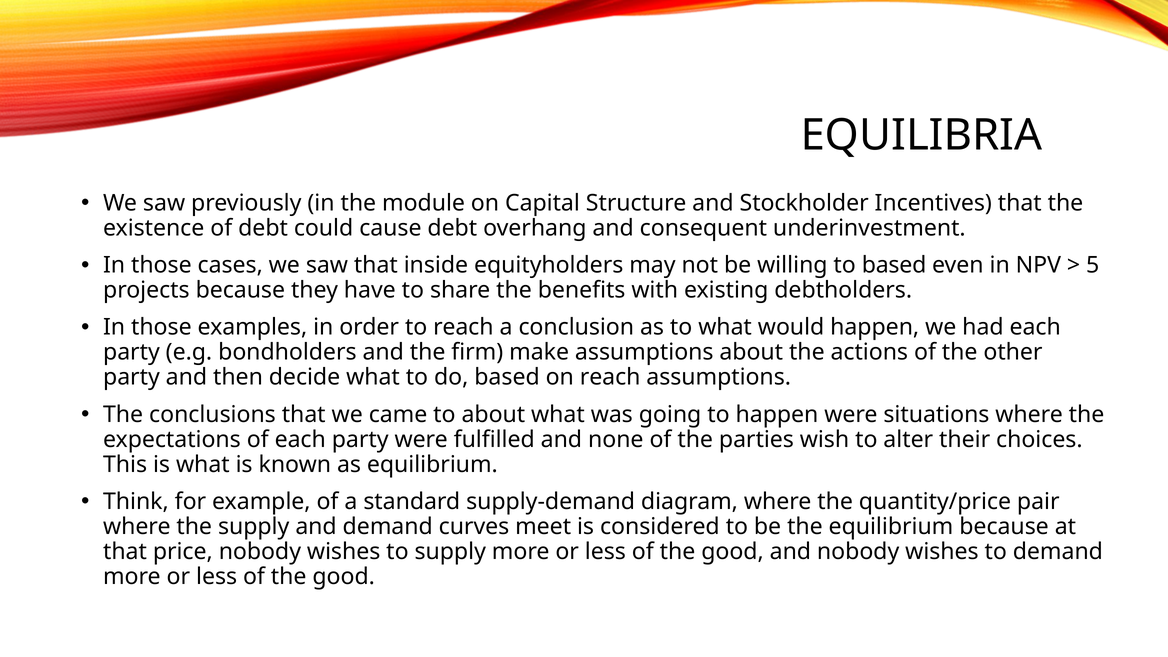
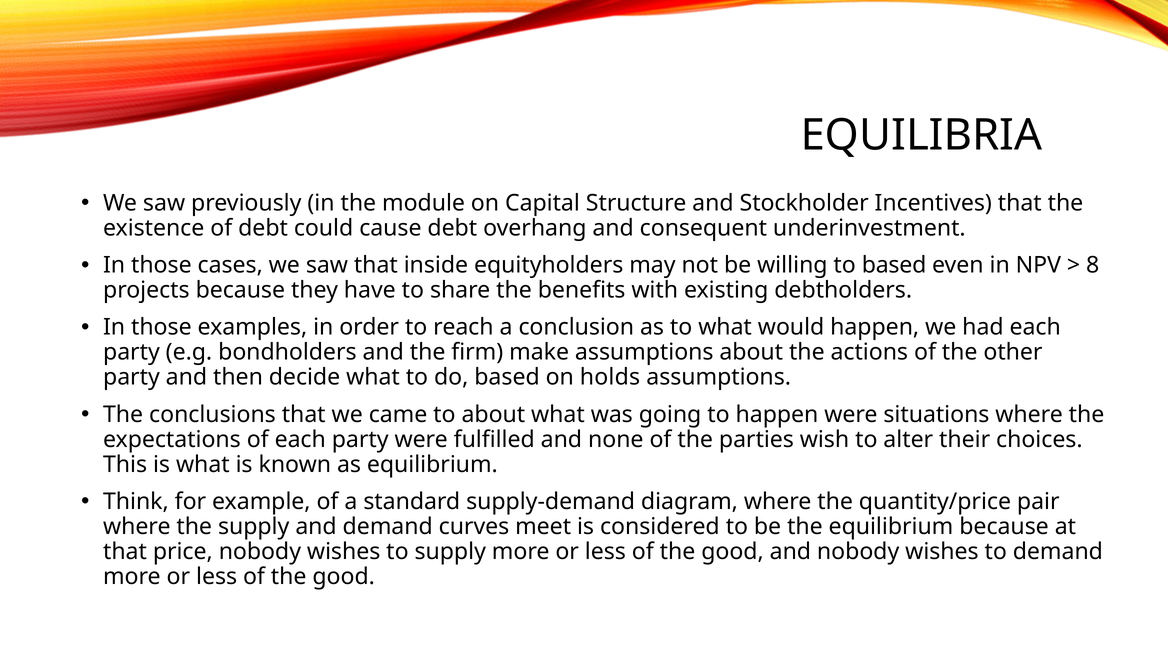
5: 5 -> 8
on reach: reach -> holds
